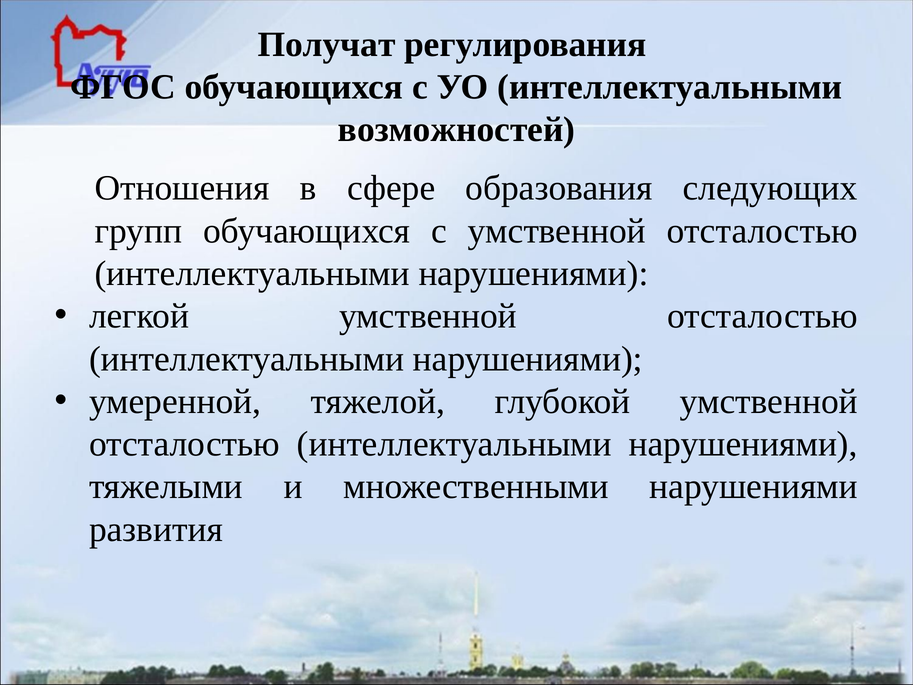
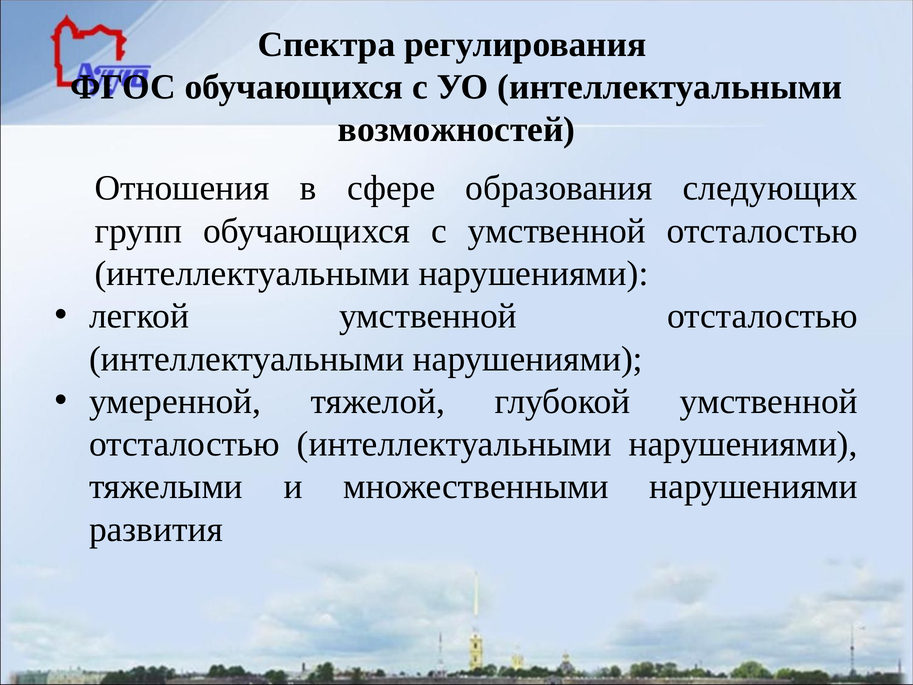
Получат: Получат -> Спектра
